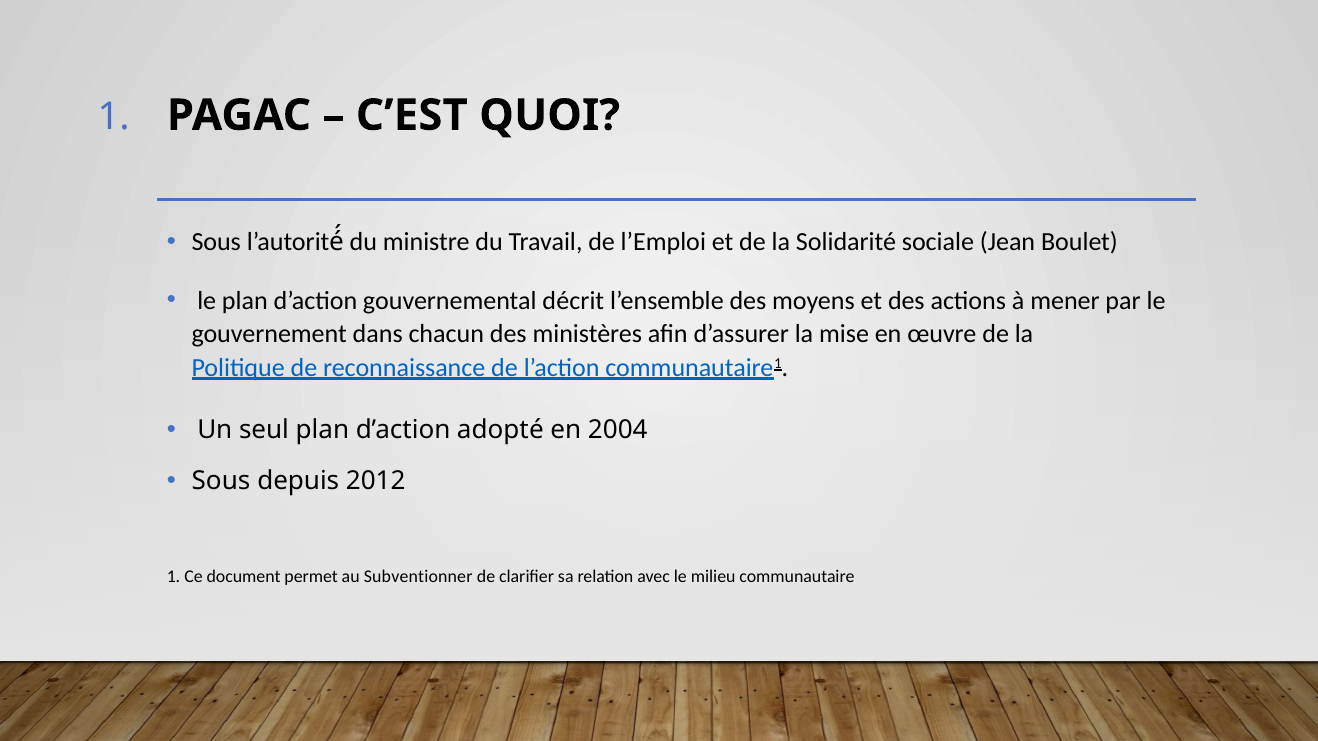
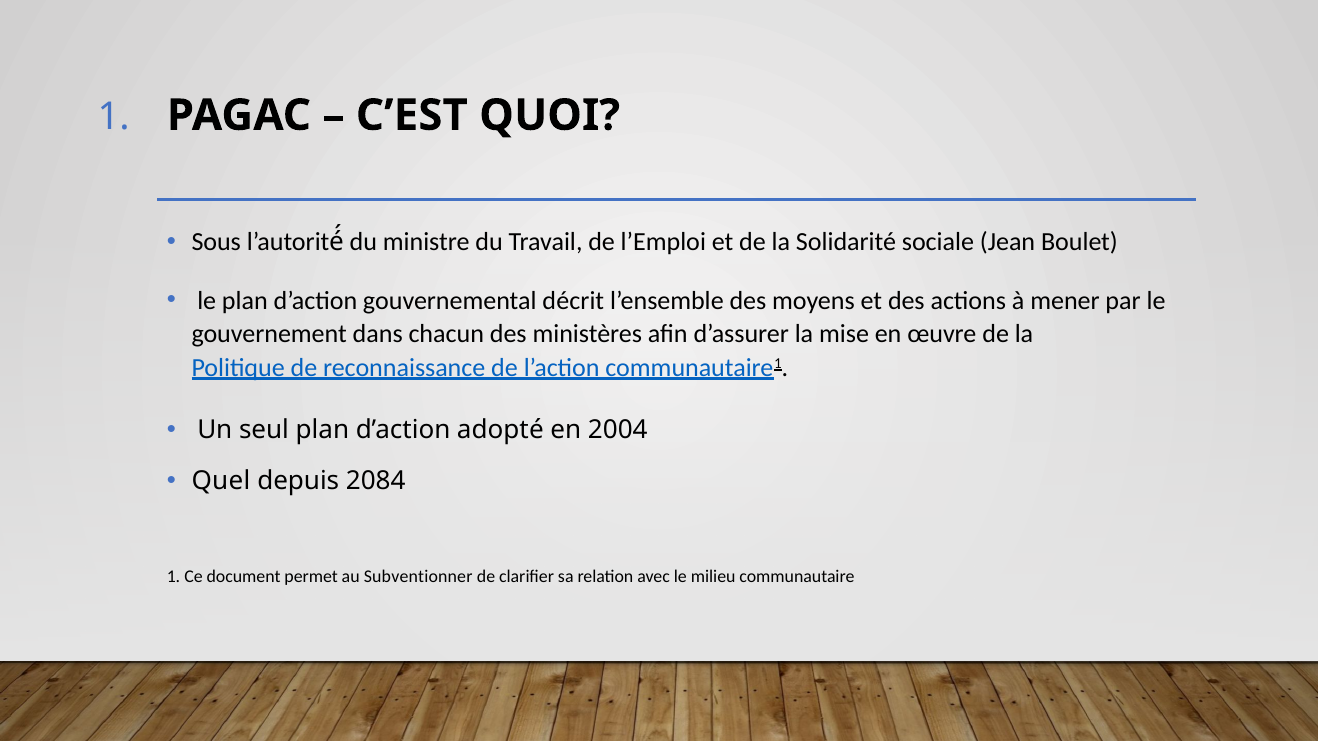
Sous at (221, 481): Sous -> Quel
2012: 2012 -> 2084
